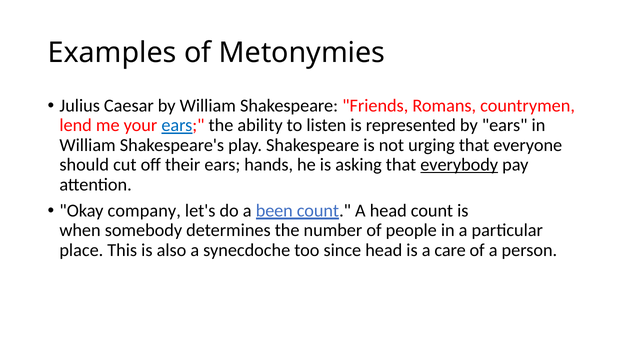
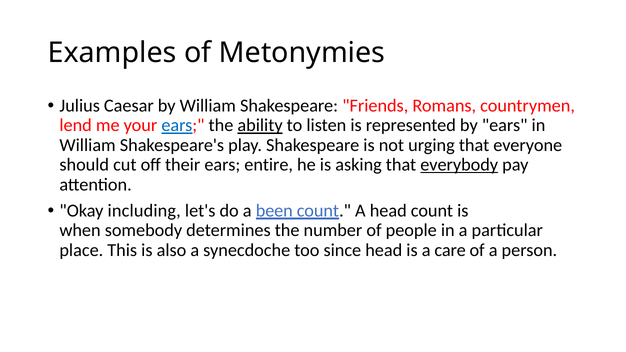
ability underline: none -> present
hands: hands -> entire
company: company -> including
